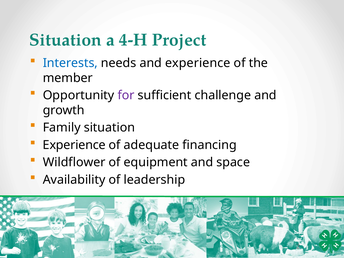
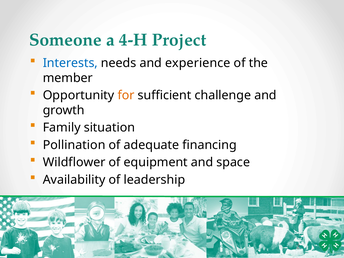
Situation at (65, 40): Situation -> Someone
for colour: purple -> orange
Experience at (74, 145): Experience -> Pollination
